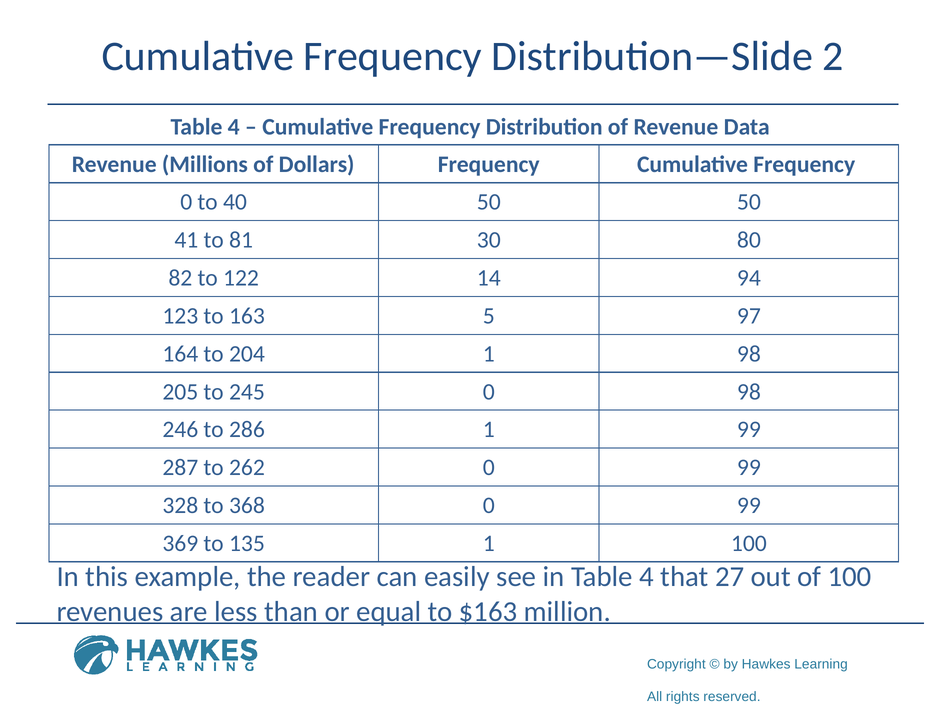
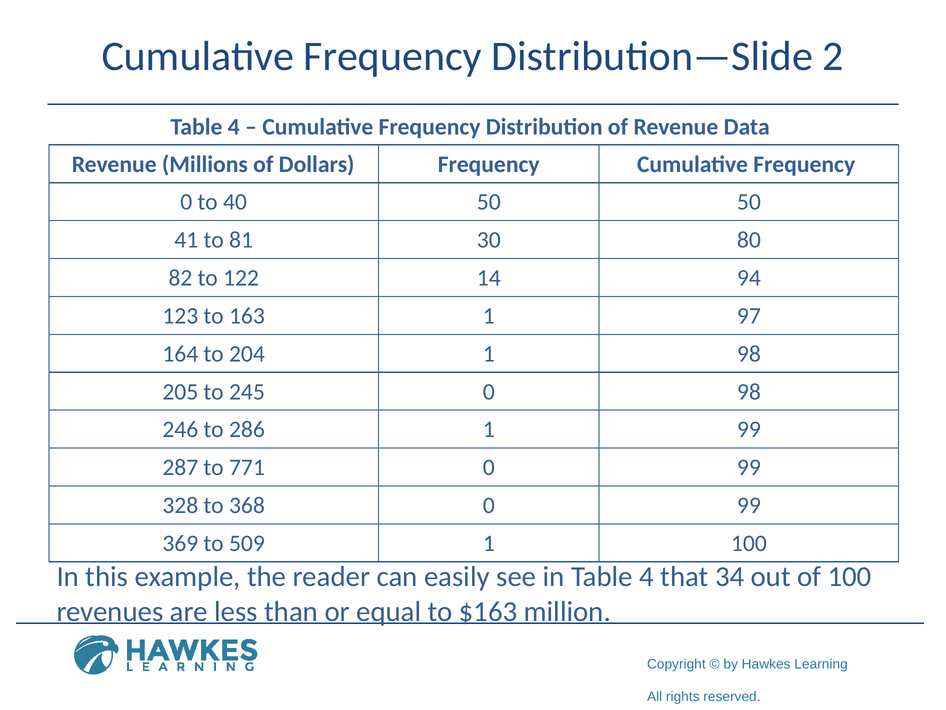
163 5: 5 -> 1
262: 262 -> 771
135: 135 -> 509
27: 27 -> 34
